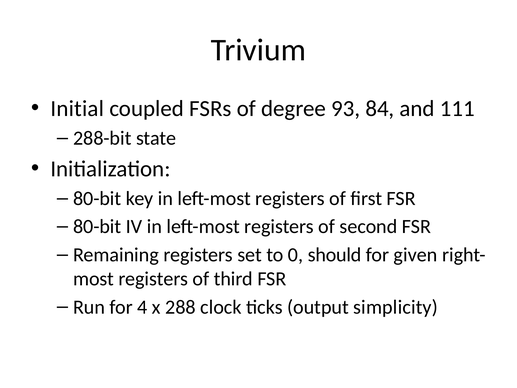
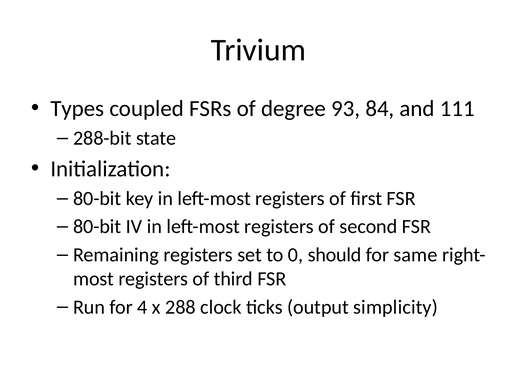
Initial: Initial -> Types
given: given -> same
